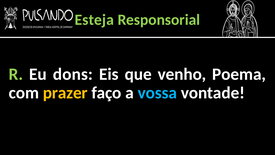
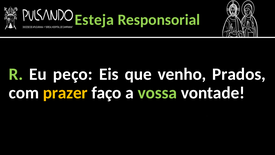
dons: dons -> peço
Poema: Poema -> Prados
vossa colour: light blue -> light green
